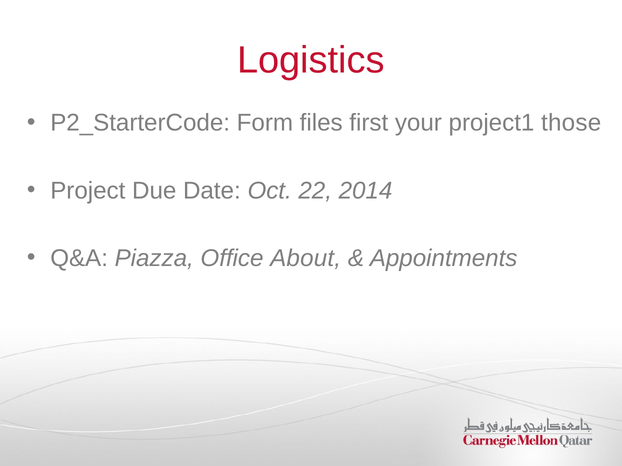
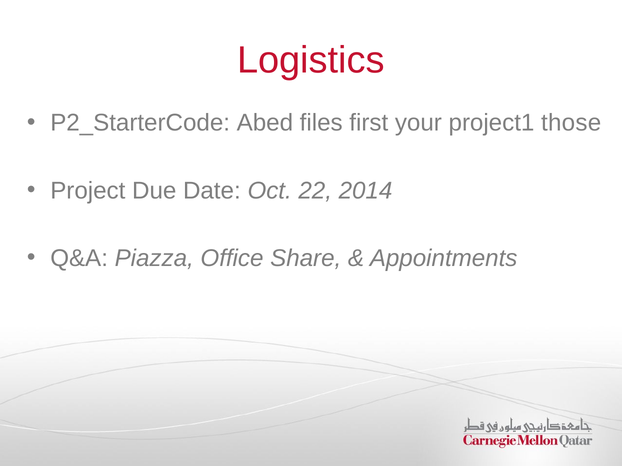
Form: Form -> Abed
About: About -> Share
